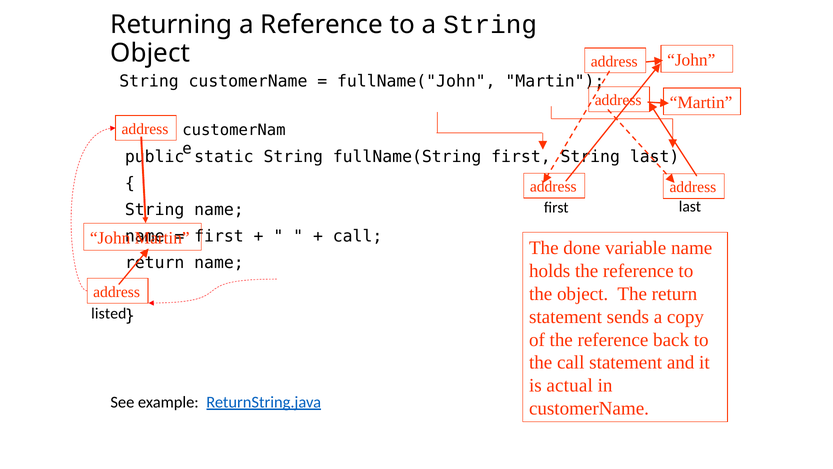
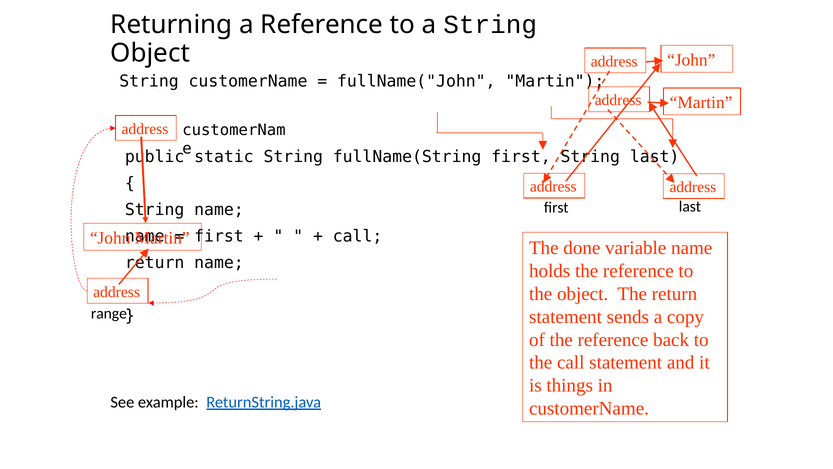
listed: listed -> range
actual: actual -> things
